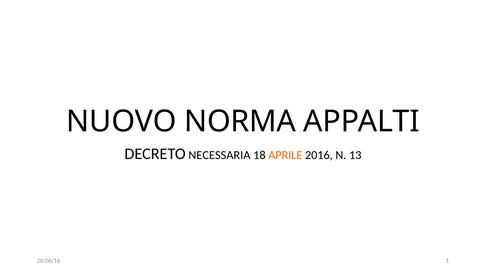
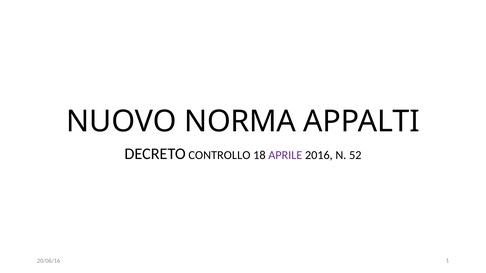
NECESSARIA: NECESSARIA -> CONTROLLO
APRILE colour: orange -> purple
13: 13 -> 52
